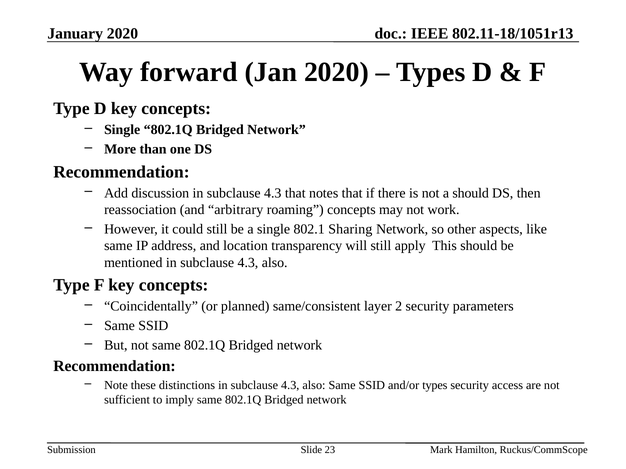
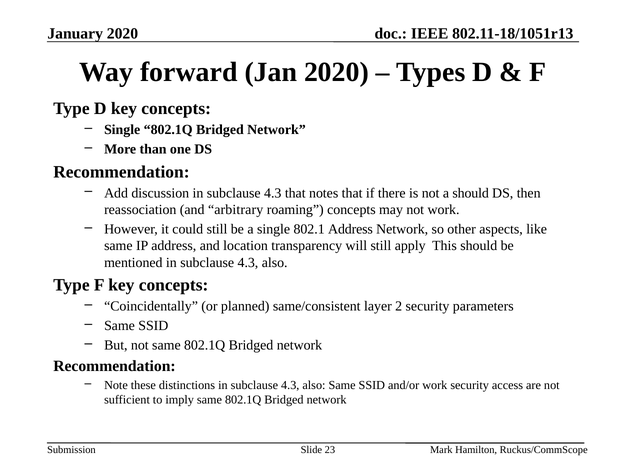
802.1 Sharing: Sharing -> Address
and/or types: types -> work
